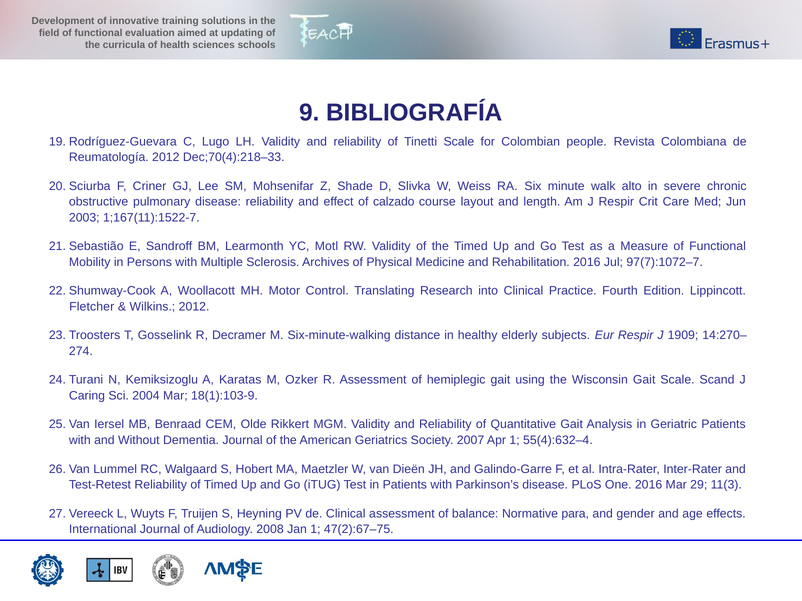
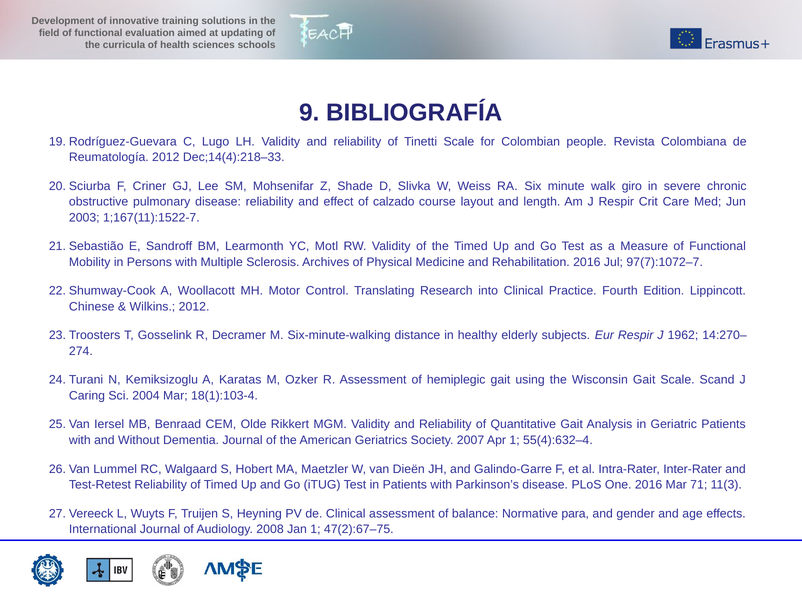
Dec;70(4):218–33: Dec;70(4):218–33 -> Dec;14(4):218–33
alto: alto -> giro
Fletcher: Fletcher -> Chinese
1909: 1909 -> 1962
18(1):103-9: 18(1):103-9 -> 18(1):103-4
29: 29 -> 71
